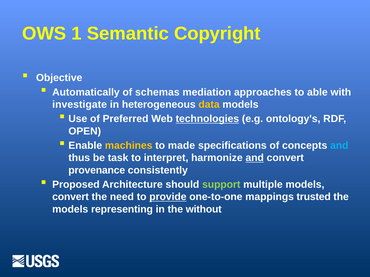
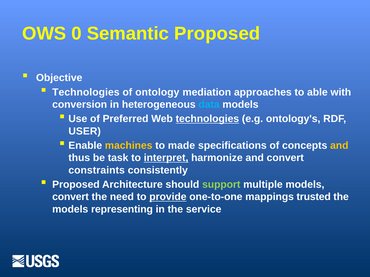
1: 1 -> 0
Semantic Copyright: Copyright -> Proposed
Automatically at (86, 92): Automatically -> Technologies
schemas: schemas -> ontology
investigate: investigate -> conversion
data colour: yellow -> light blue
OPEN: OPEN -> USER
and at (339, 146) colour: light blue -> yellow
interpret underline: none -> present
and at (255, 158) underline: present -> none
provenance: provenance -> constraints
without: without -> service
